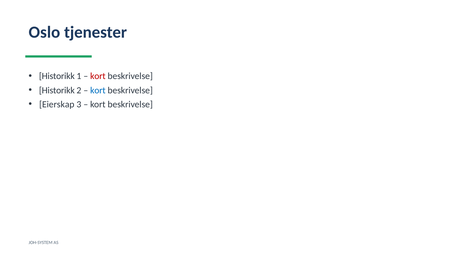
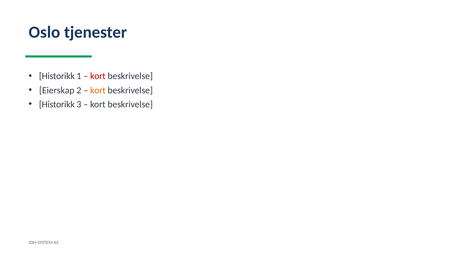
Historikk at (57, 90): Historikk -> Eierskap
kort at (98, 90) colour: blue -> orange
Eierskap at (57, 104): Eierskap -> Historikk
